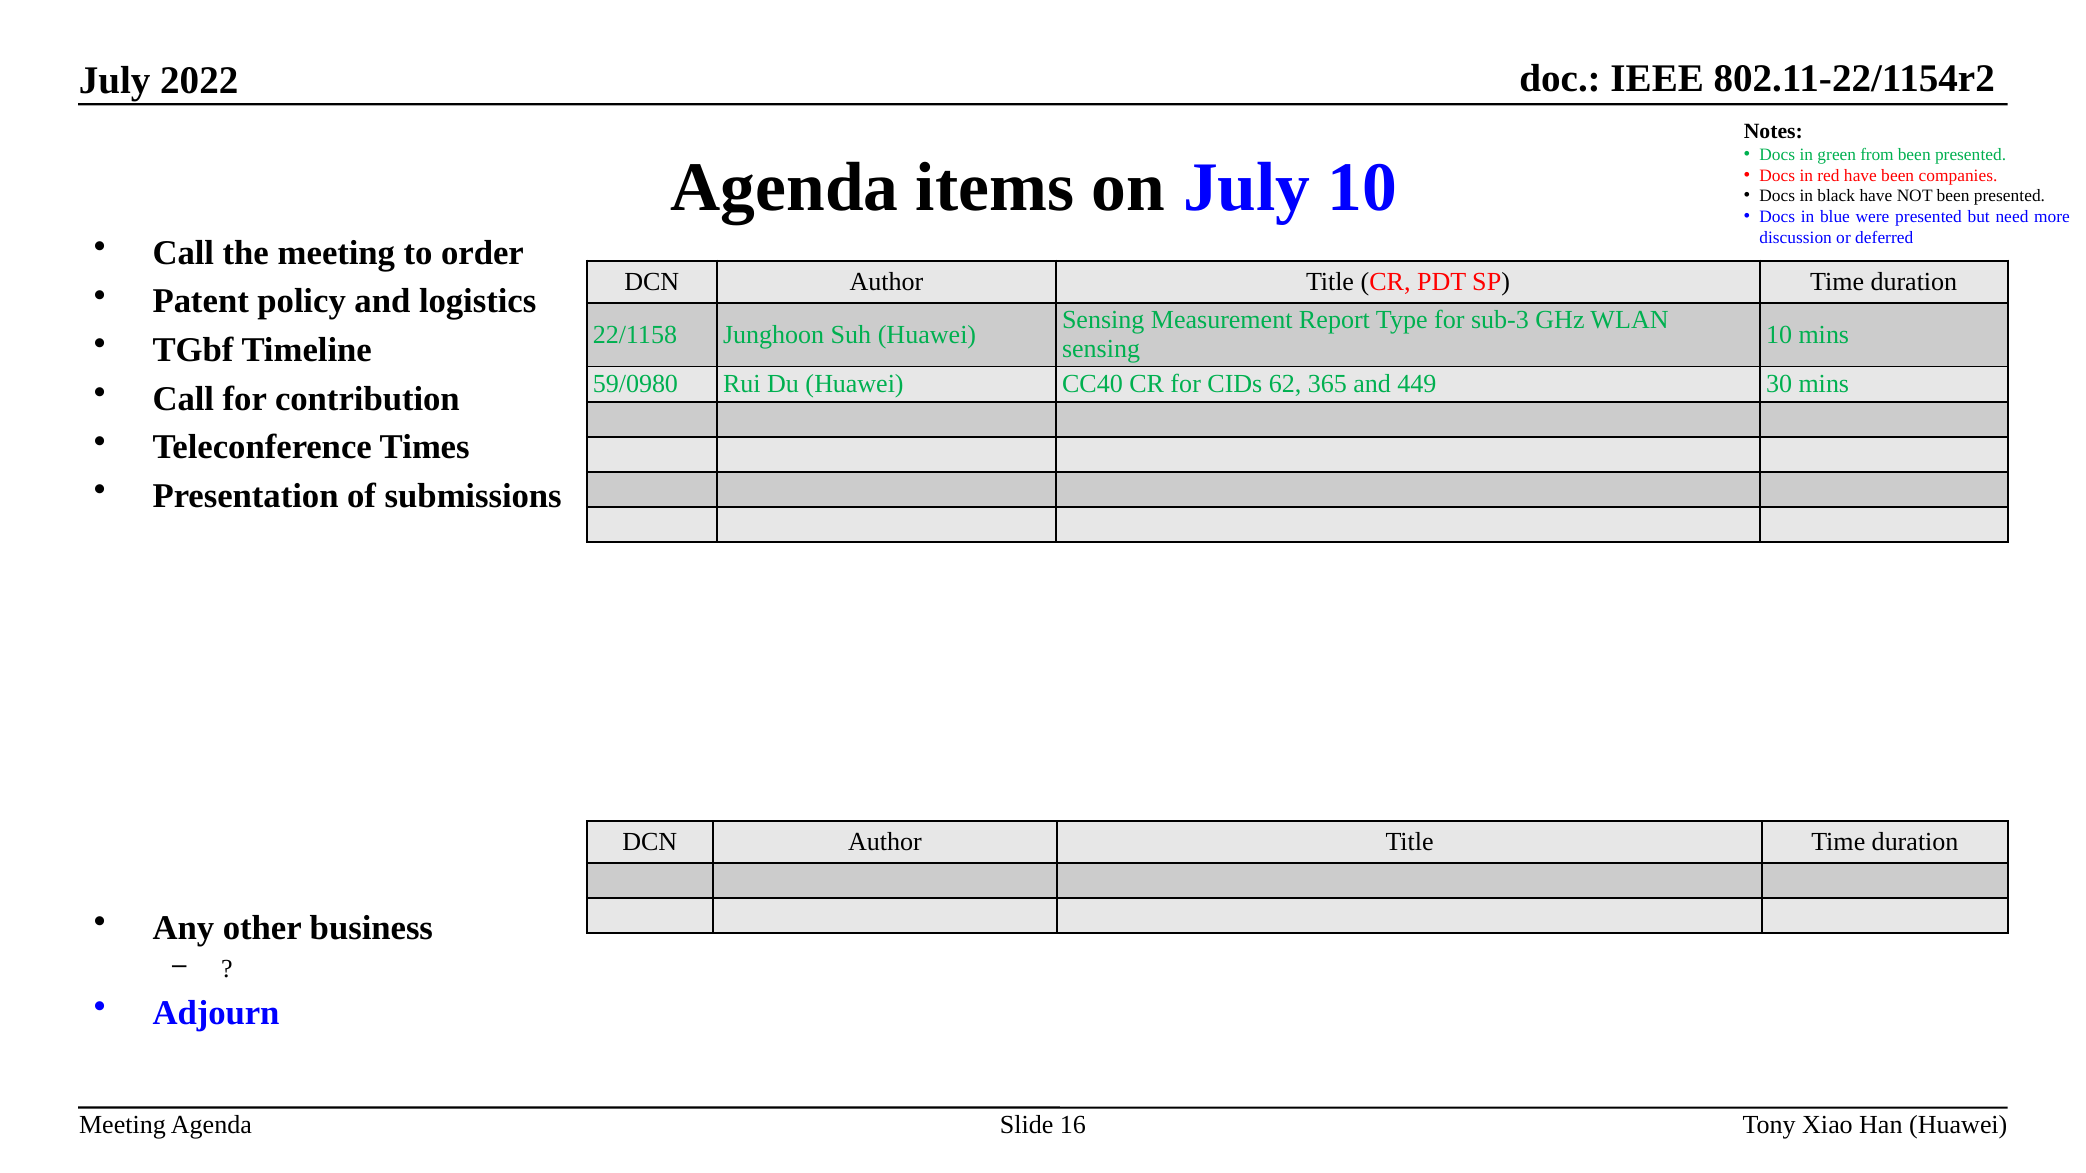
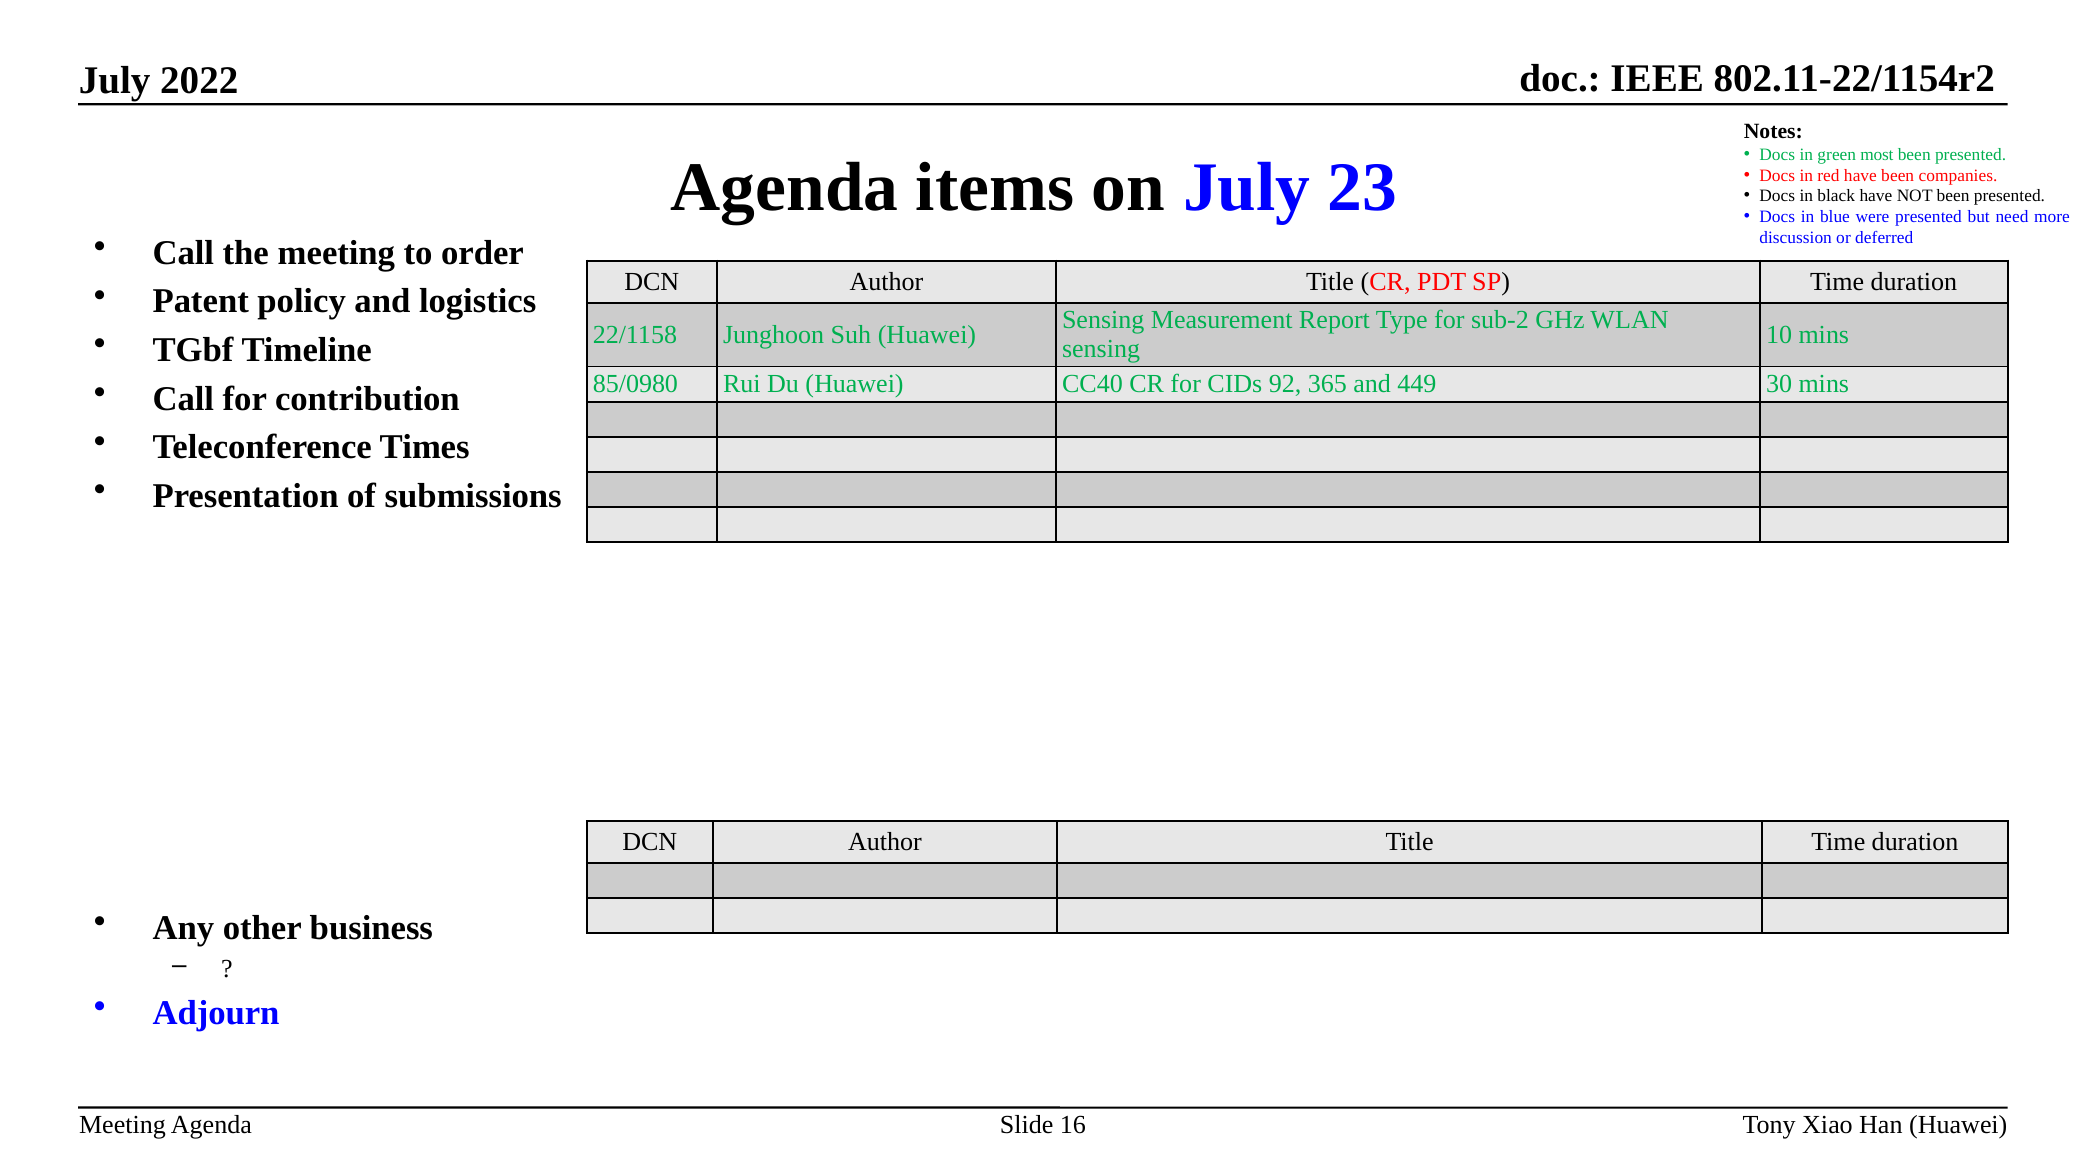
from: from -> most
July 10: 10 -> 23
sub-3: sub-3 -> sub-2
59/0980: 59/0980 -> 85/0980
62: 62 -> 92
